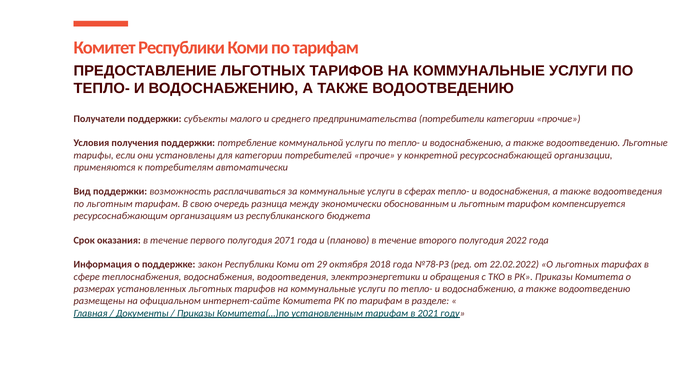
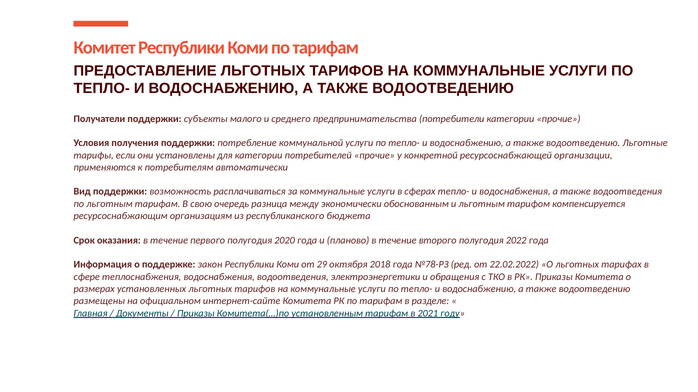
2071: 2071 -> 2020
